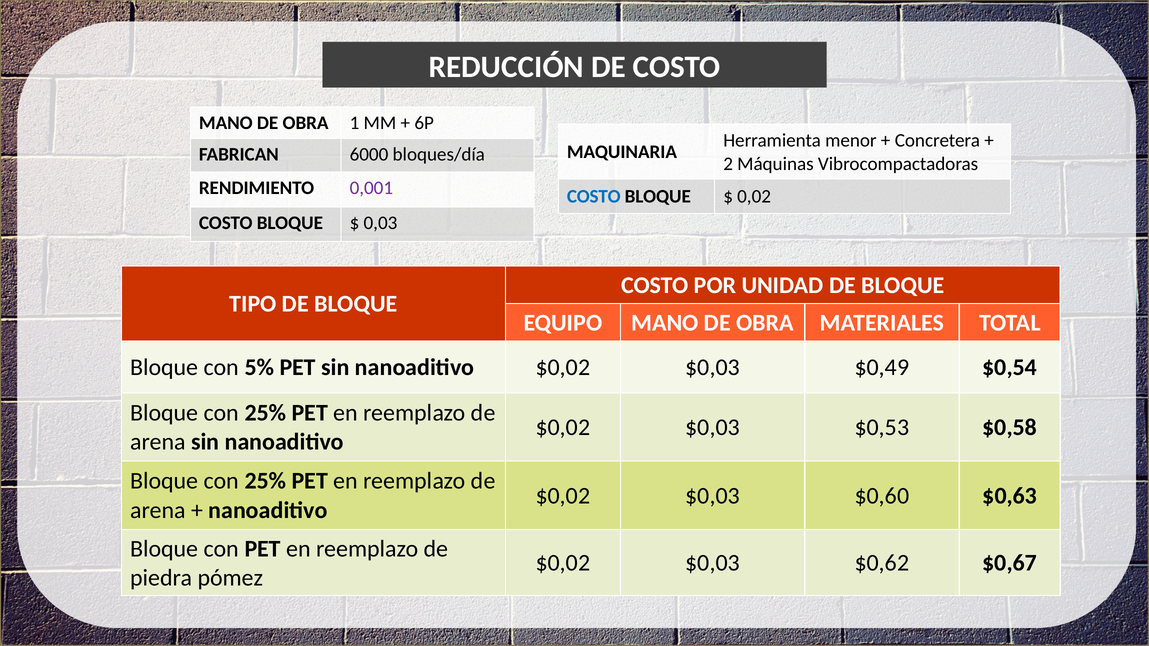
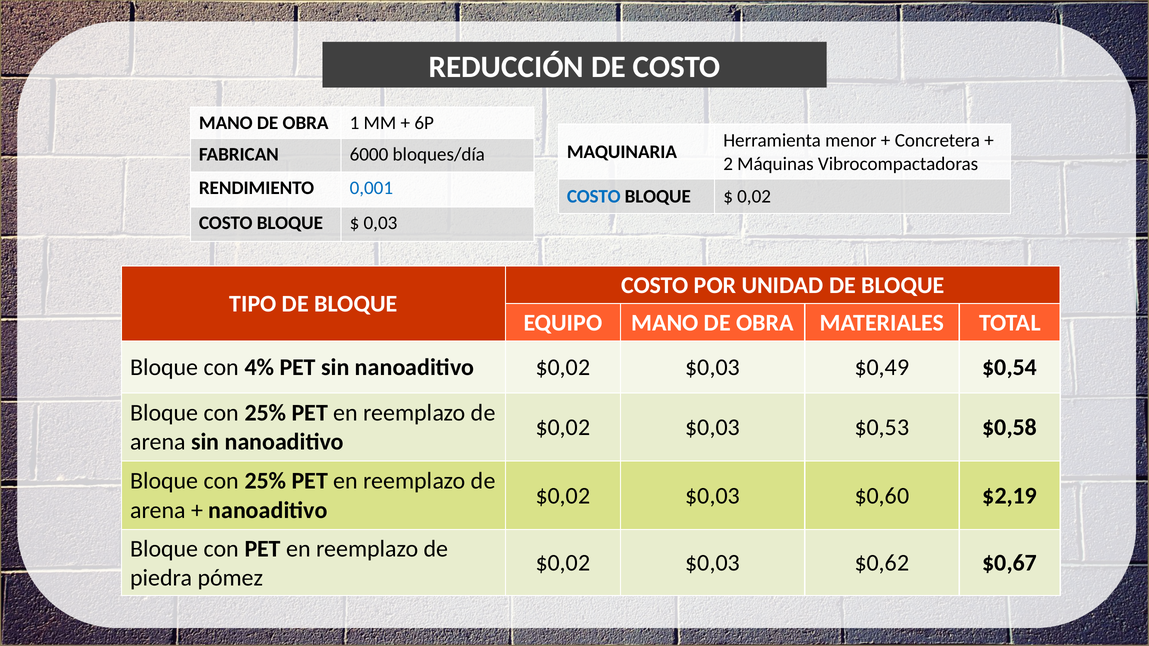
0,001 colour: purple -> blue
5%: 5% -> 4%
$0,63: $0,63 -> $2,19
